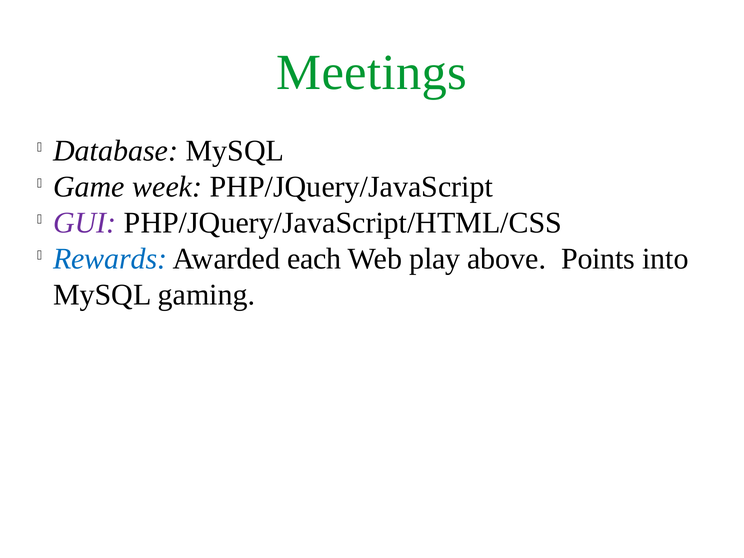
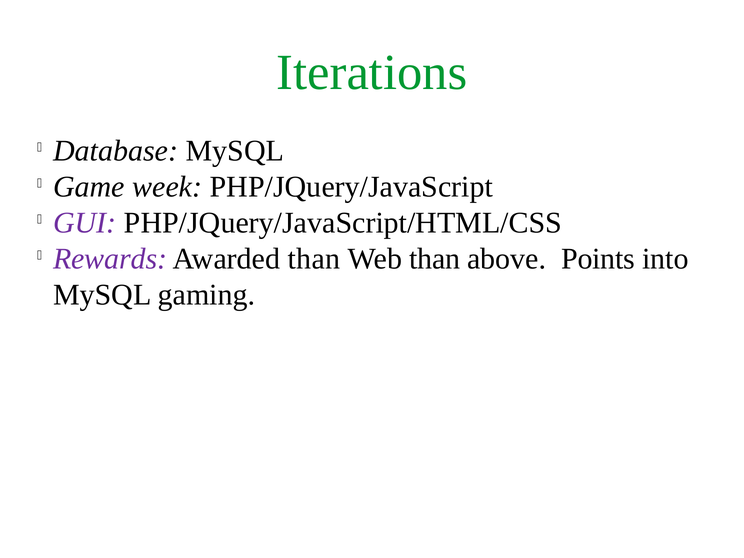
Meetings: Meetings -> Iterations
Rewards colour: blue -> purple
Awarded each: each -> than
Web play: play -> than
